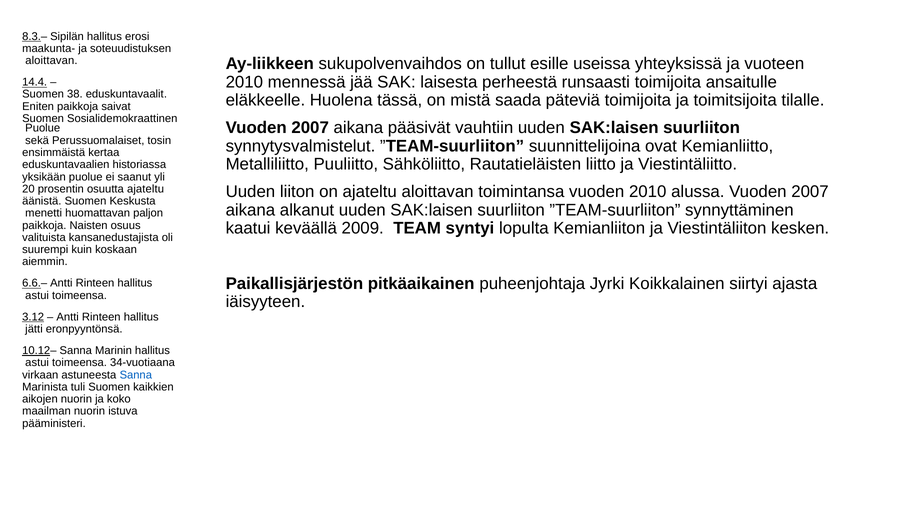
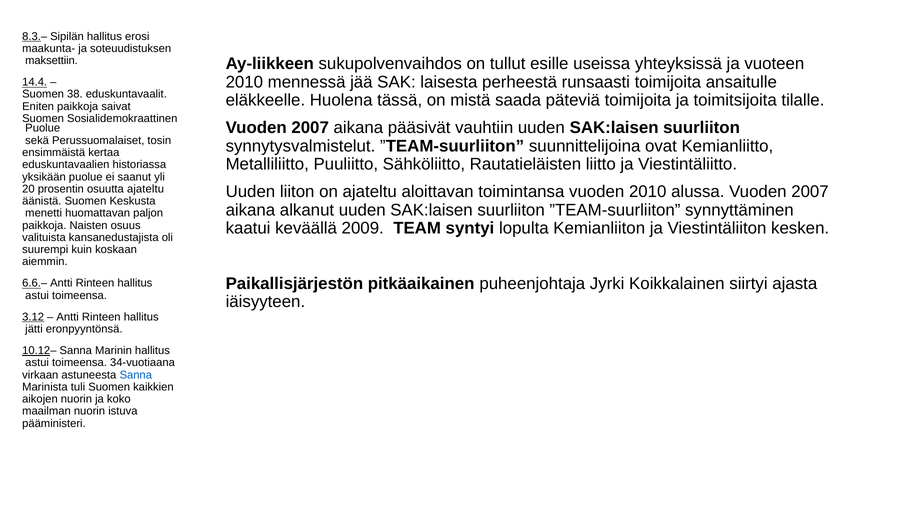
aloittavan at (51, 61): aloittavan -> maksettiin
